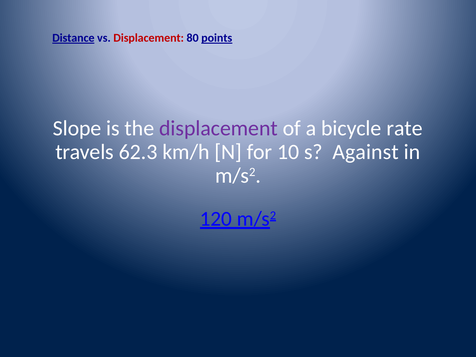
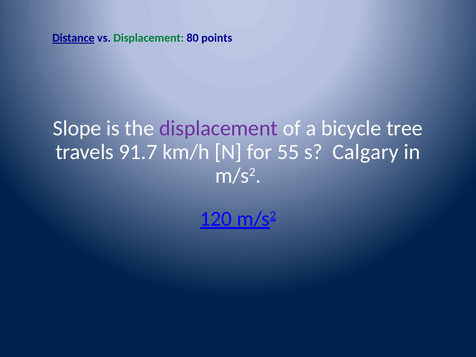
Displacement at (149, 38) colour: red -> green
points underline: present -> none
rate: rate -> tree
62.3: 62.3 -> 91.7
10: 10 -> 55
Against: Against -> Calgary
